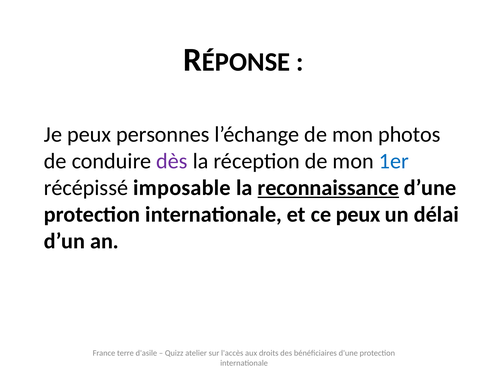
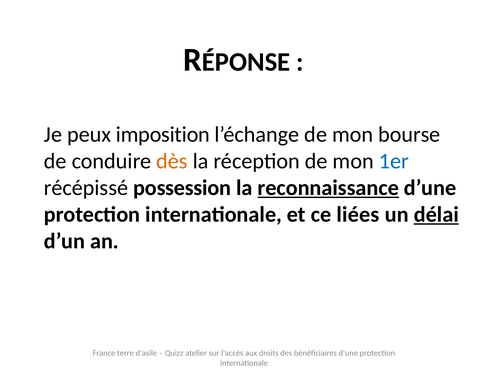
personnes: personnes -> imposition
photos: photos -> bourse
dès colour: purple -> orange
imposable: imposable -> possession
ce peux: peux -> liées
délai underline: none -> present
